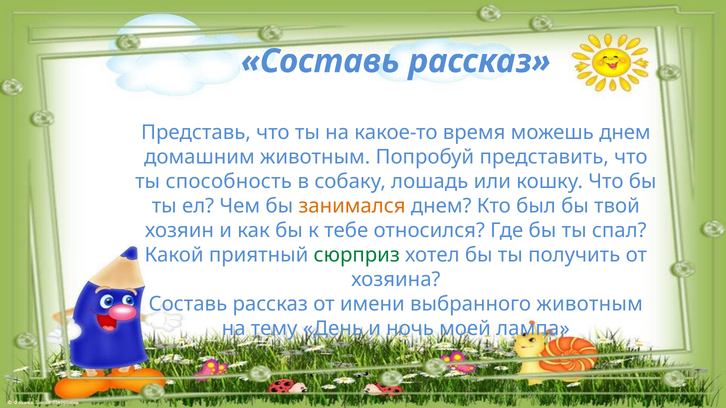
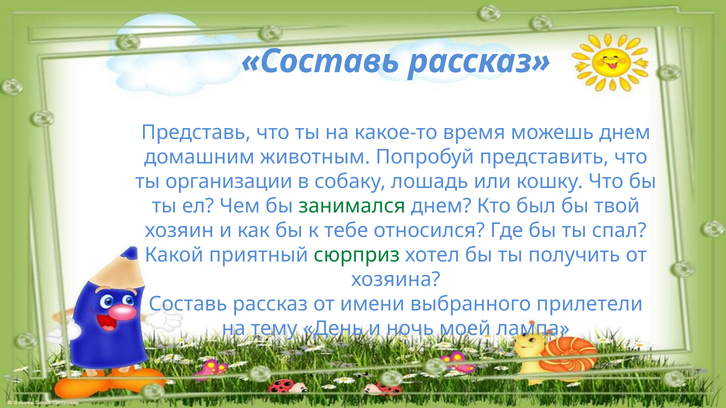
способность: способность -> организации
занимался colour: orange -> green
выбранного животным: животным -> прилетели
